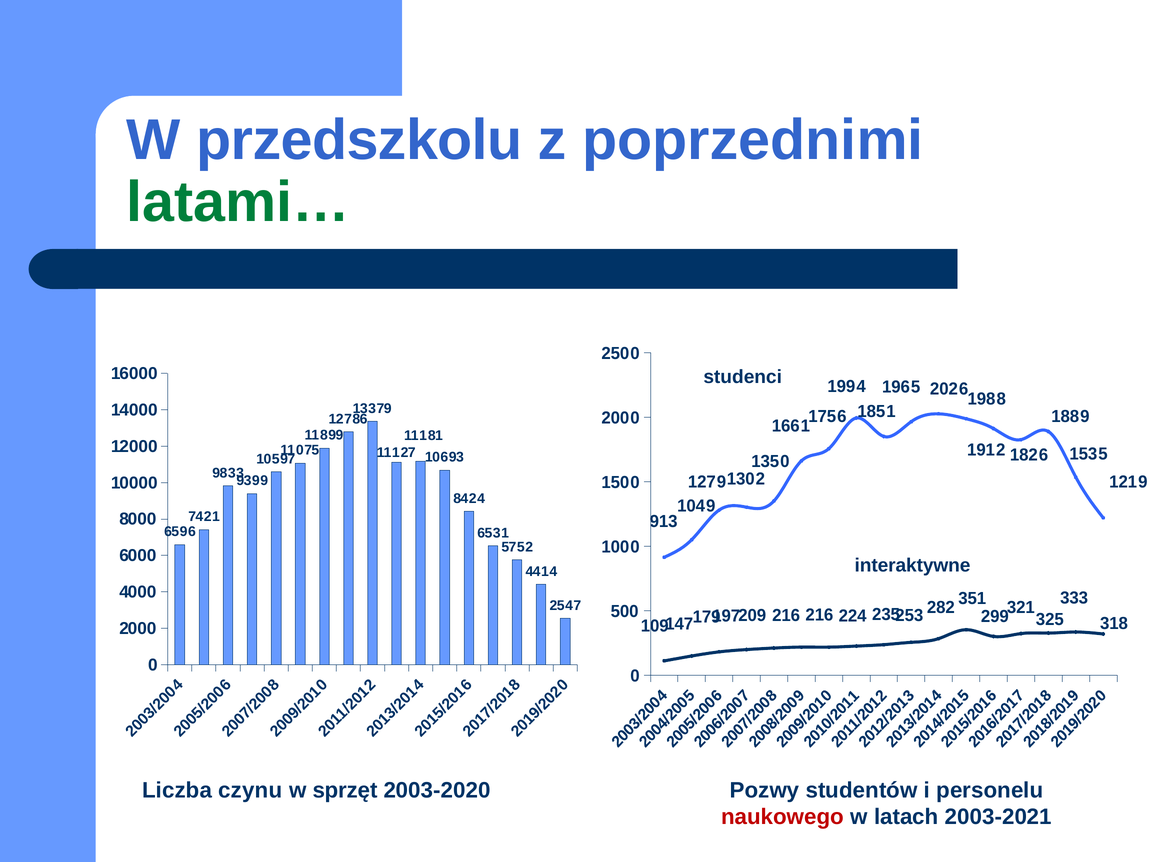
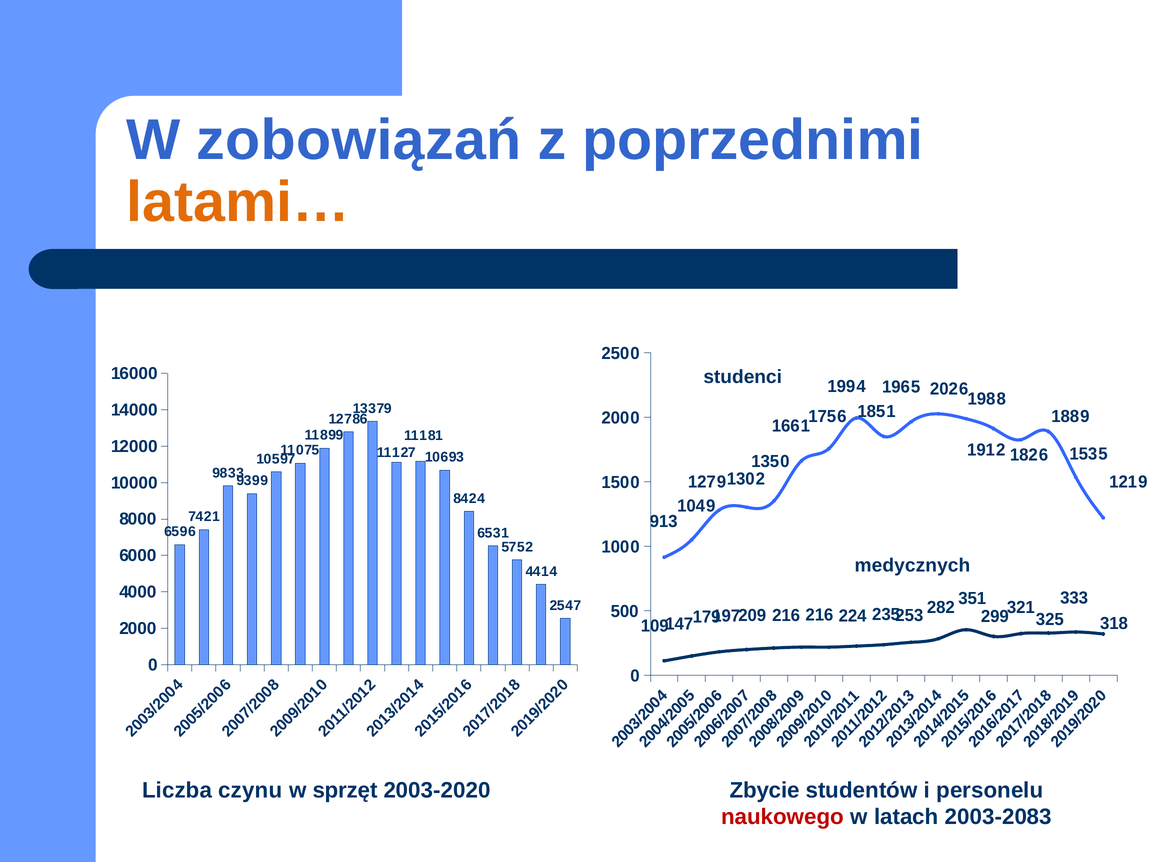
przedszkolu: przedszkolu -> zobowiązań
latami… colour: green -> orange
interaktywne: interaktywne -> medycznych
Pozwy: Pozwy -> Zbycie
2003-2021: 2003-2021 -> 2003-2083
